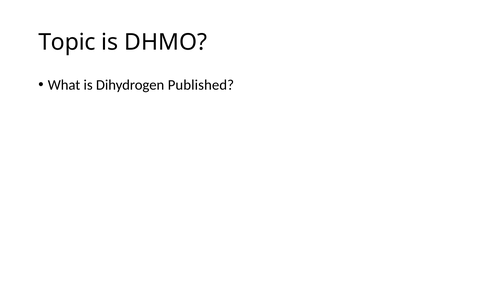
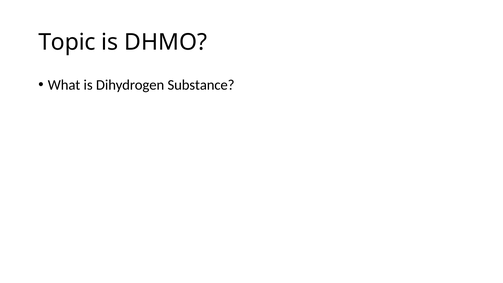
Published: Published -> Substance
